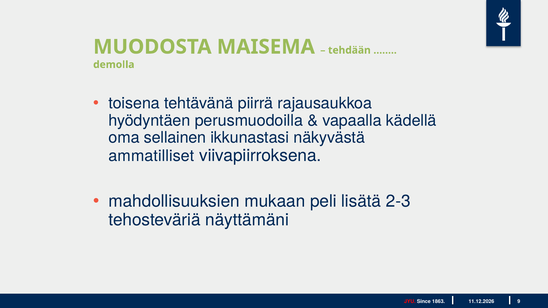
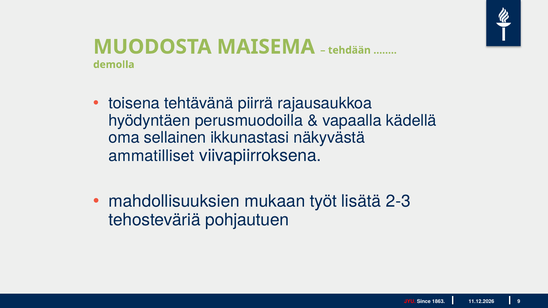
peli: peli -> työt
näyttämäni: näyttämäni -> pohjautuen
